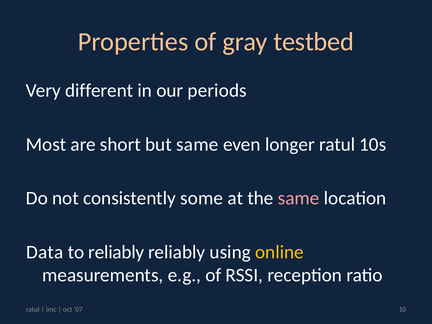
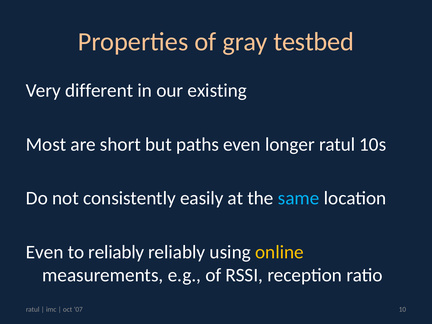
periods: periods -> existing
but same: same -> paths
some: some -> easily
same at (299, 198) colour: pink -> light blue
Data at (45, 252): Data -> Even
